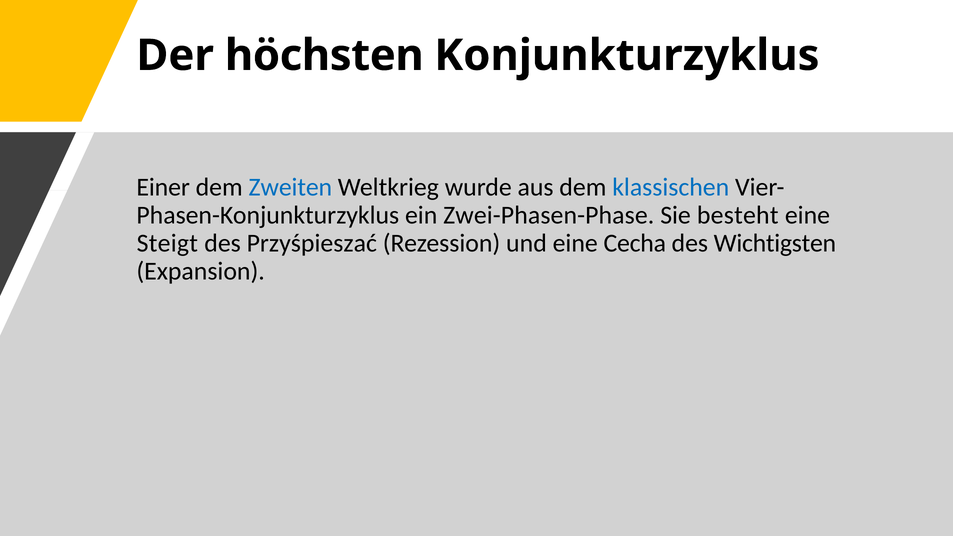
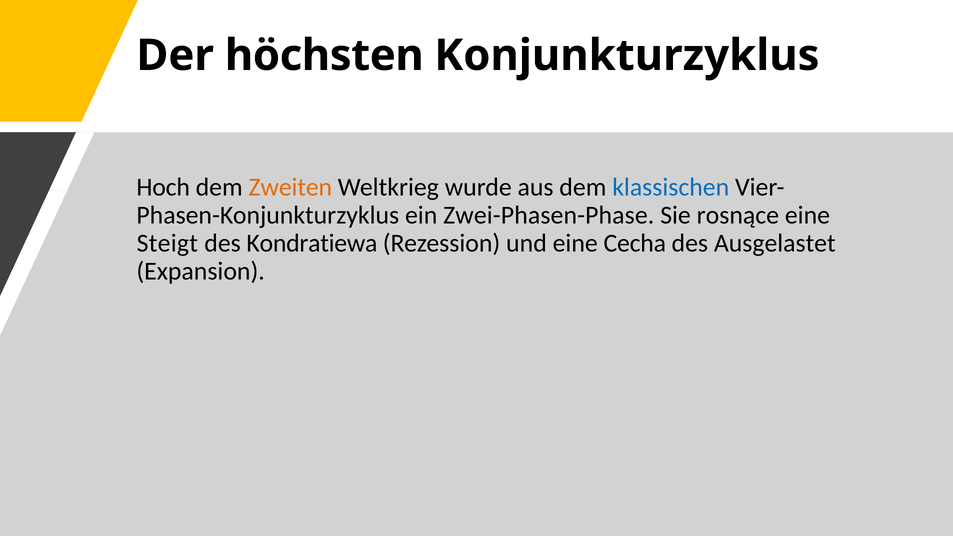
Einer: Einer -> Hoch
Zweiten colour: blue -> orange
besteht: besteht -> rosnące
Przyśpieszać: Przyśpieszać -> Kondratiewa
Wichtigsten: Wichtigsten -> Ausgelastet
